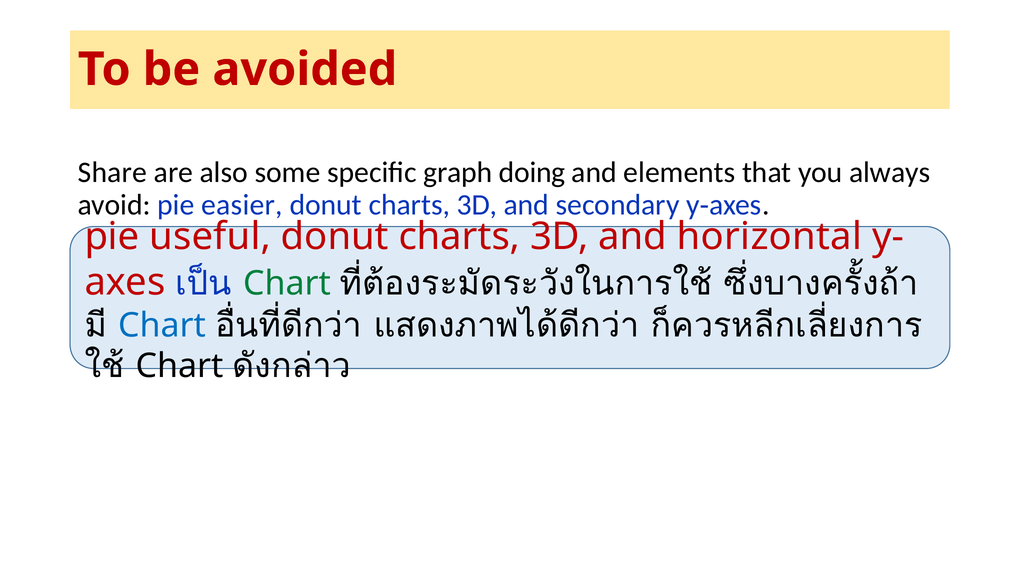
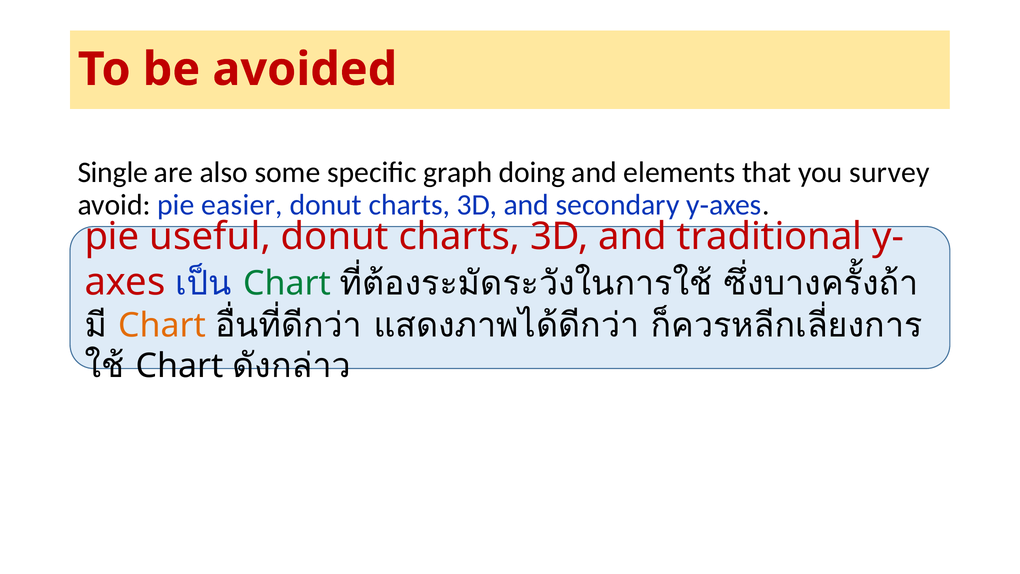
Share: Share -> Single
always: always -> survey
horizontal: horizontal -> traditional
Chart at (162, 325) colour: blue -> orange
